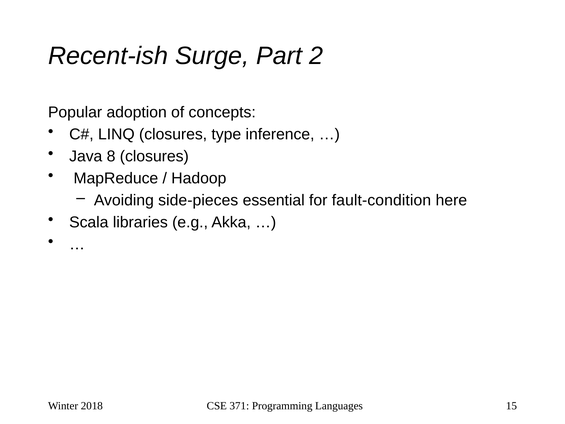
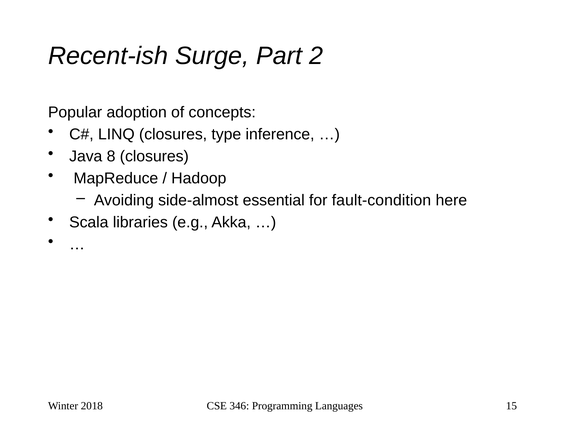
side-pieces: side-pieces -> side-almost
371: 371 -> 346
